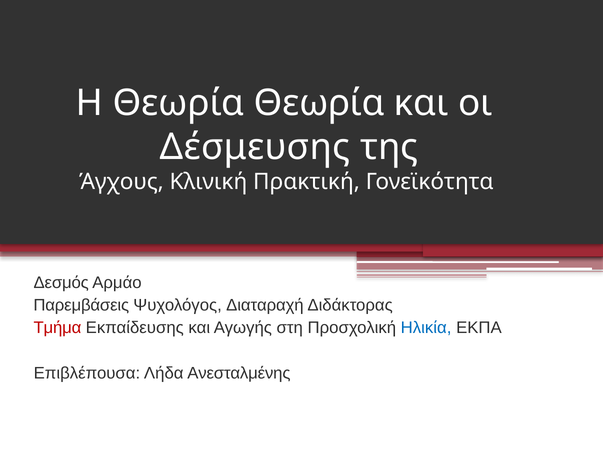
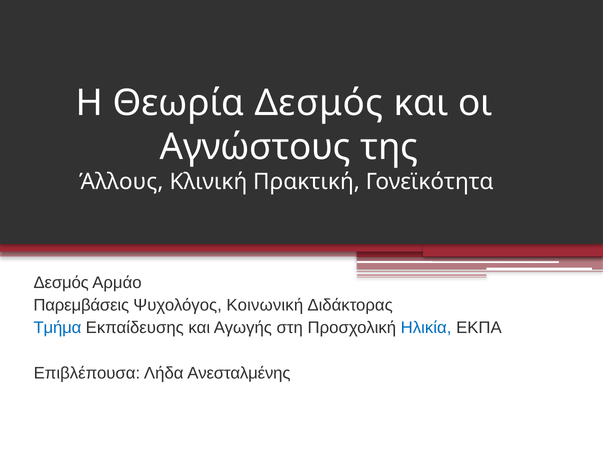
Θεωρία Θεωρία: Θεωρία -> Δεσμός
Δέσμευσης: Δέσμευσης -> Αγνώστους
Άγχους: Άγχους -> Άλλους
Διαταραχή: Διαταραχή -> Κοινωνική
Τμήμα colour: red -> blue
